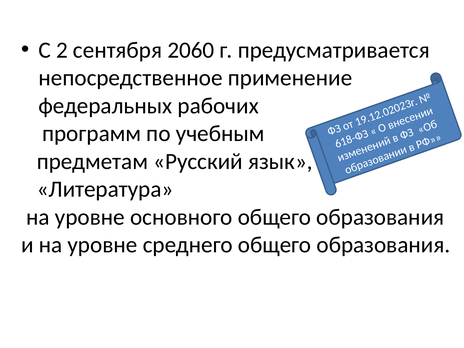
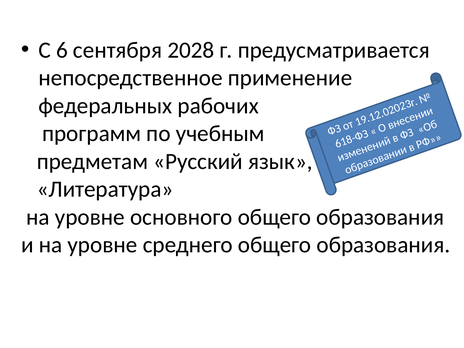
С 2: 2 -> 6
2060: 2060 -> 2028
